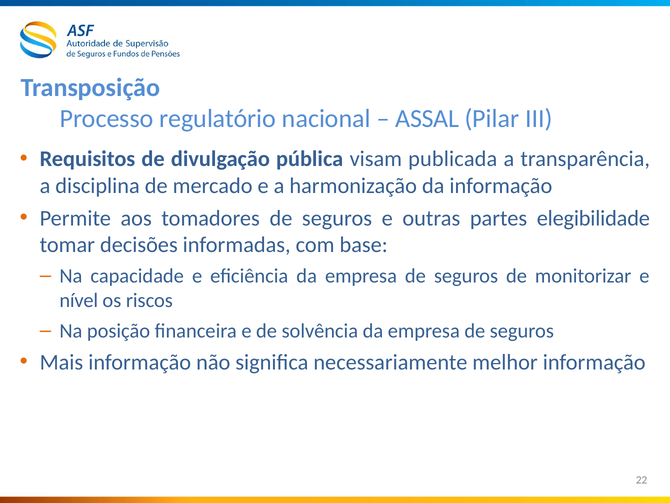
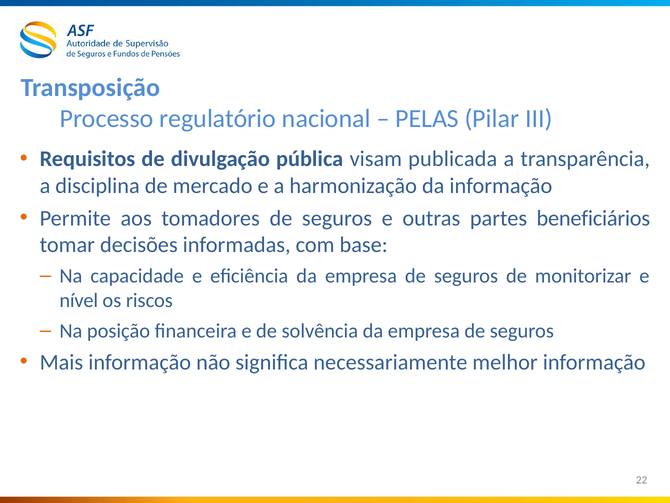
ASSAL: ASSAL -> PELAS
elegibilidade: elegibilidade -> beneficiários
